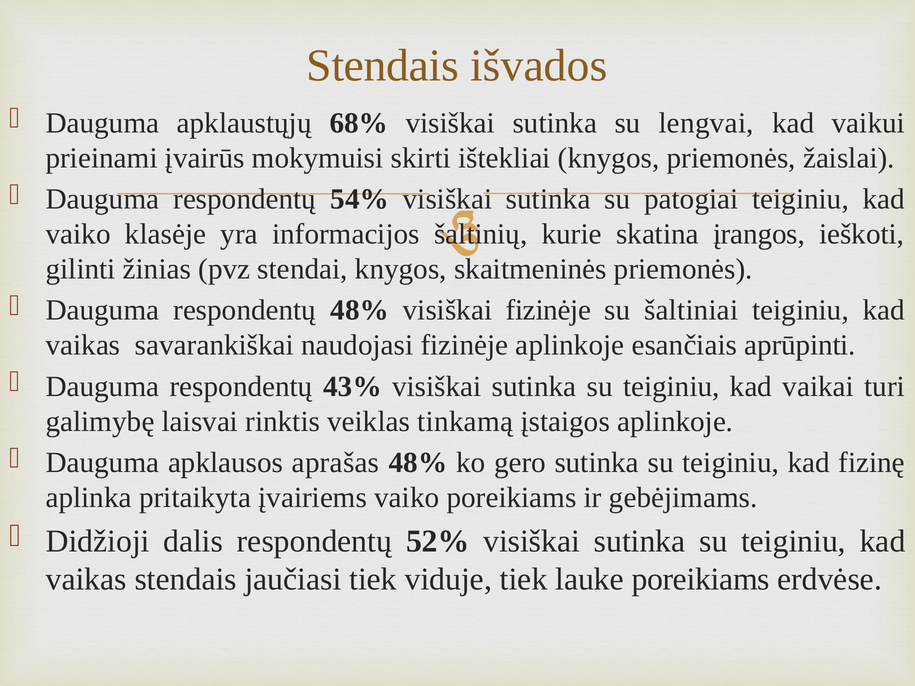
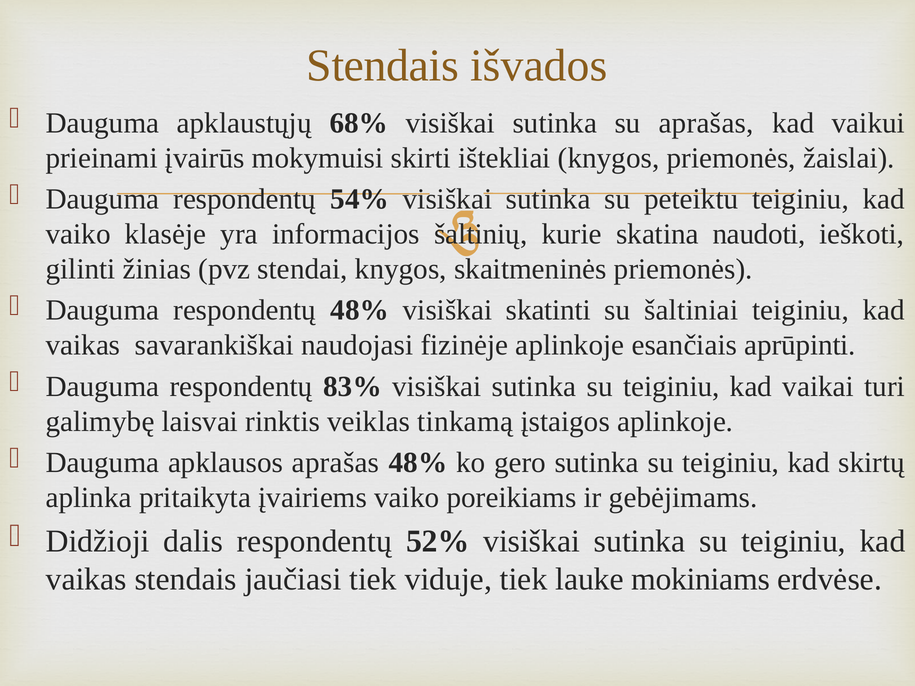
su lengvai: lengvai -> aprašas
patogiai: patogiai -> peteiktu
įrangos: įrangos -> naudoti
visiškai fizinėje: fizinėje -> skatinti
43%: 43% -> 83%
fizinę: fizinę -> skirtų
lauke poreikiams: poreikiams -> mokiniams
